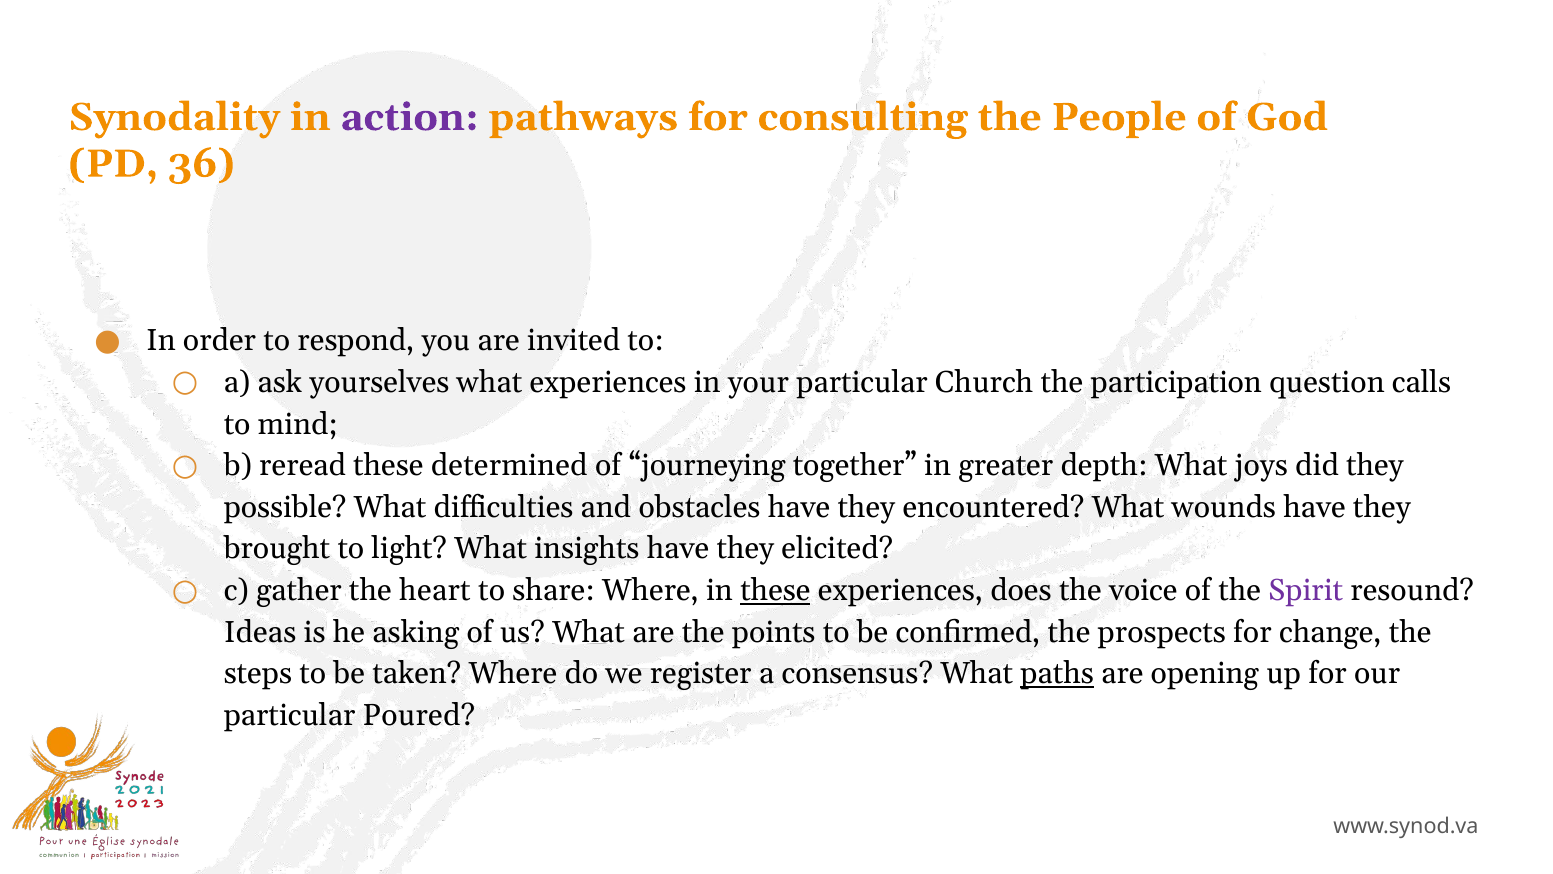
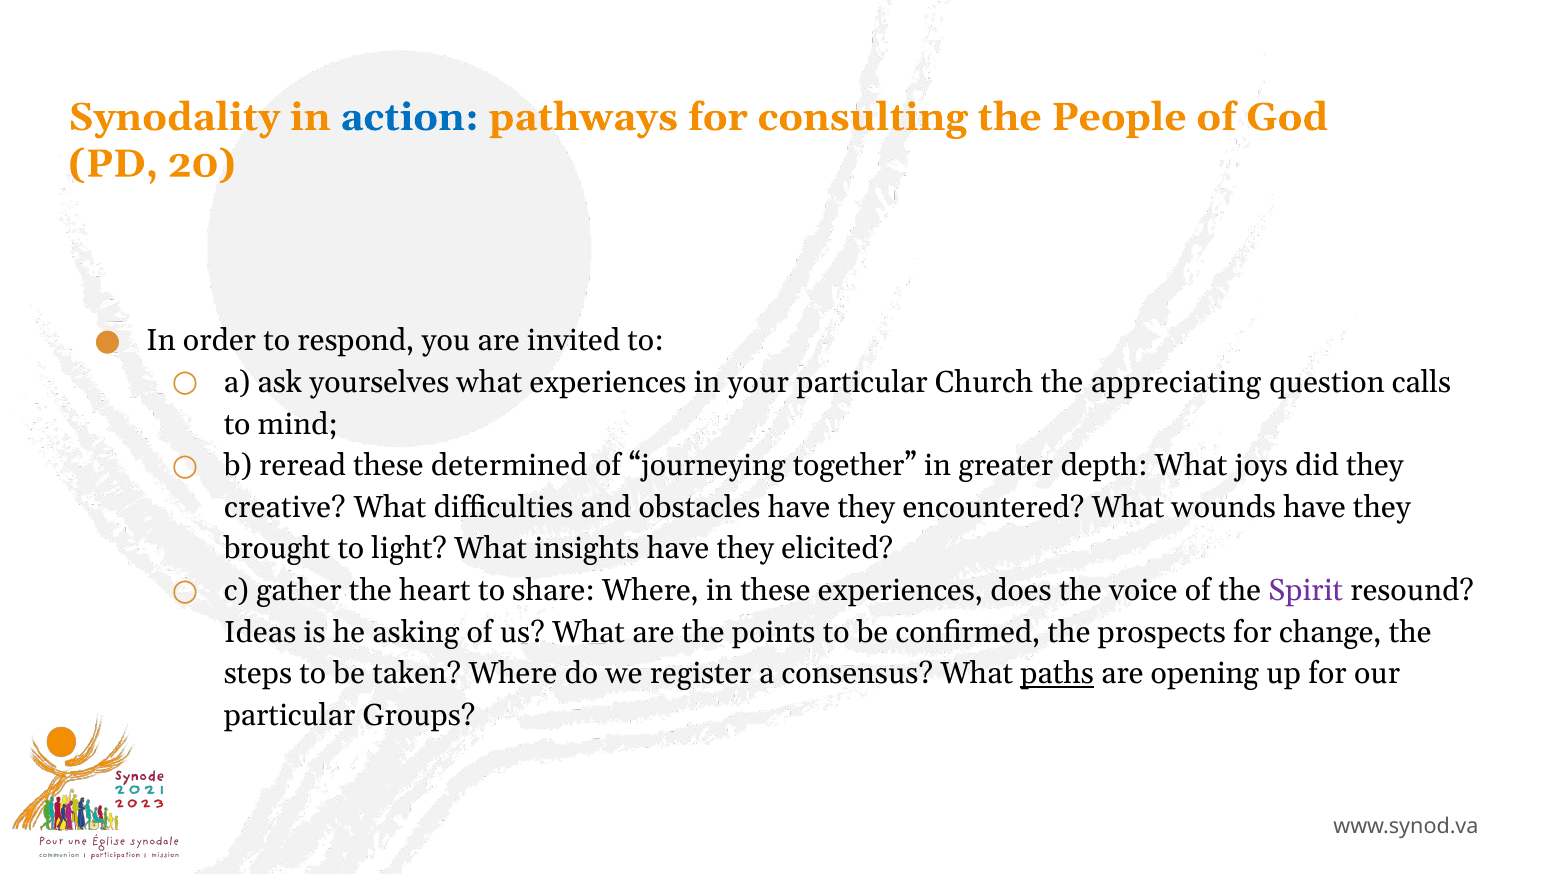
action colour: purple -> blue
36: 36 -> 20
participation: participation -> appreciating
possible: possible -> creative
these at (775, 590) underline: present -> none
Poured: Poured -> Groups
